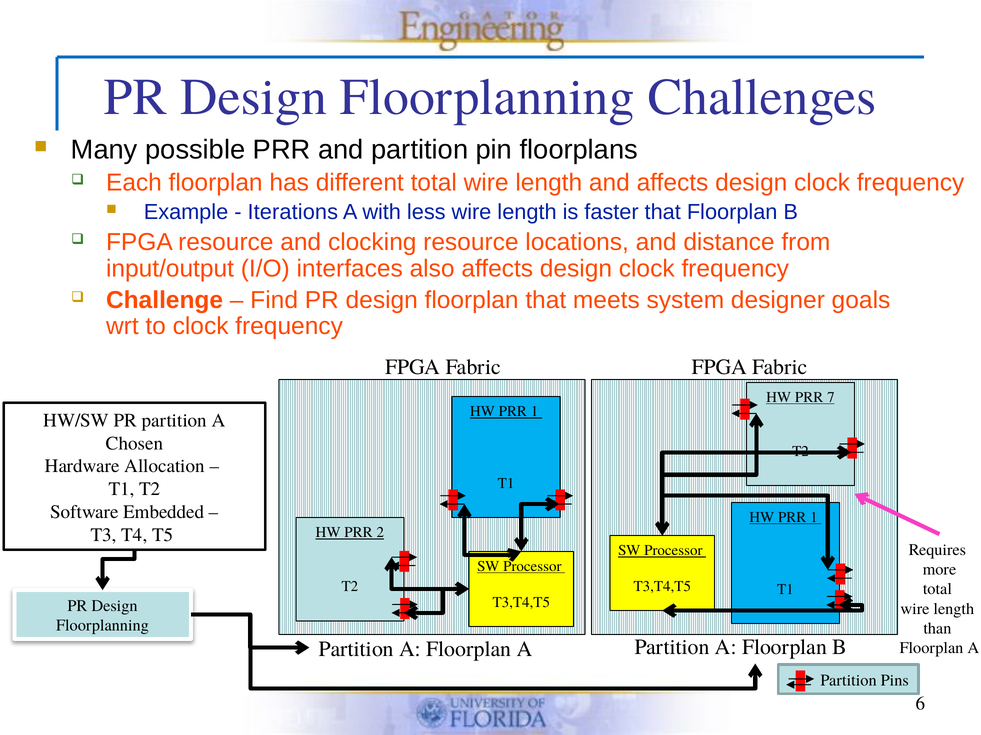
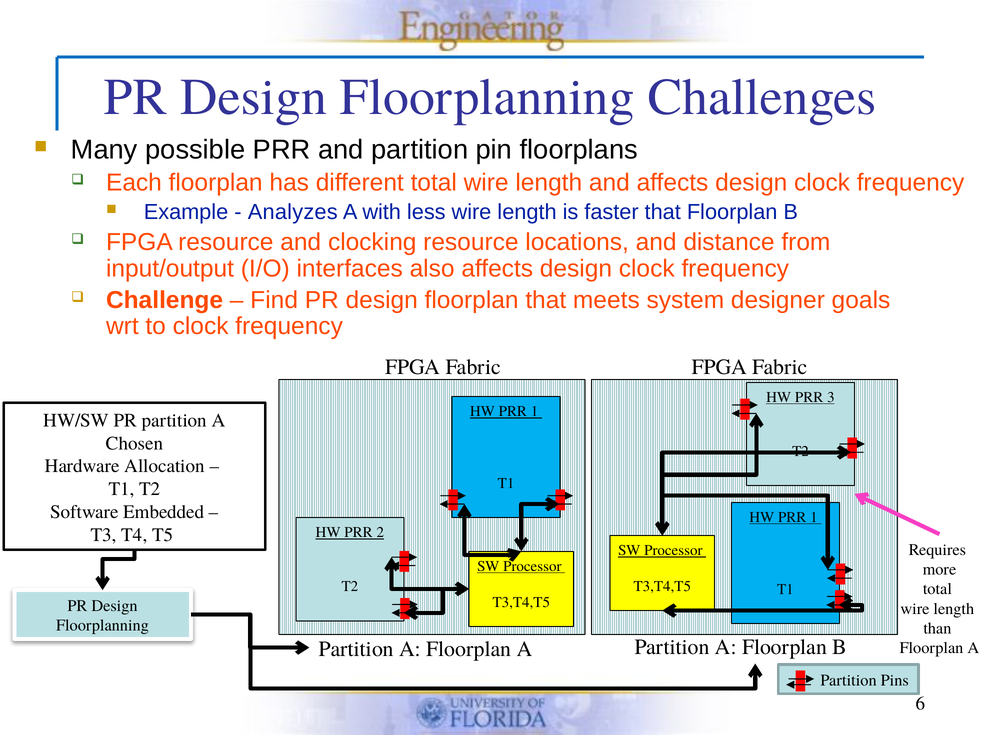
Iterations: Iterations -> Analyzes
7: 7 -> 3
